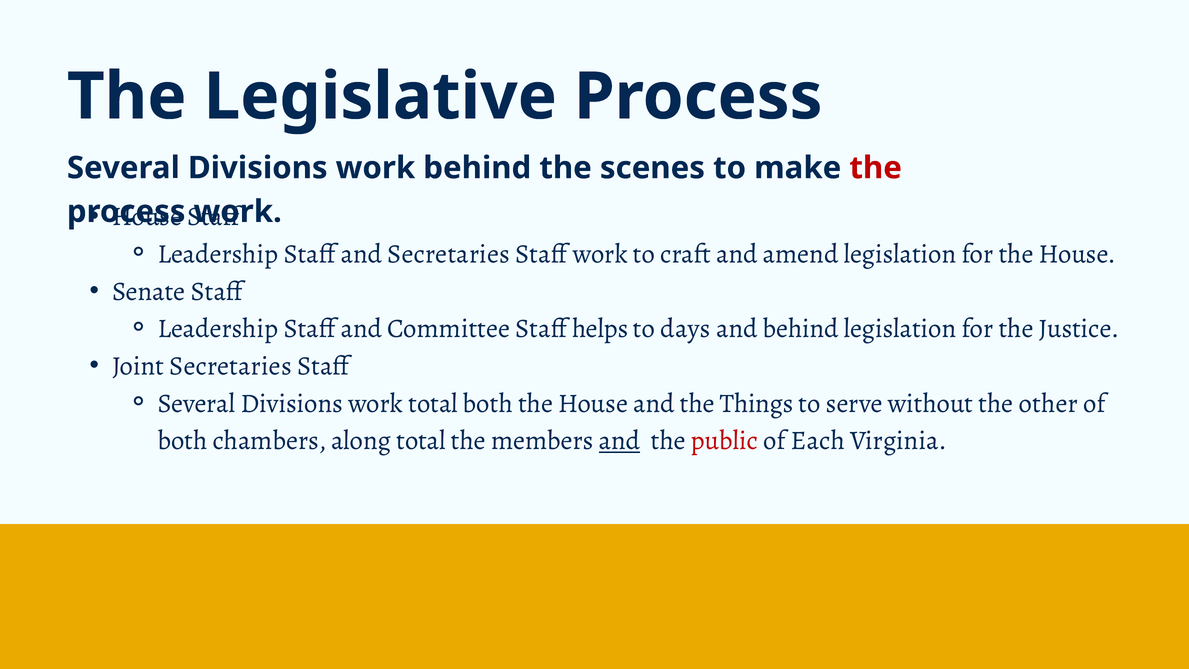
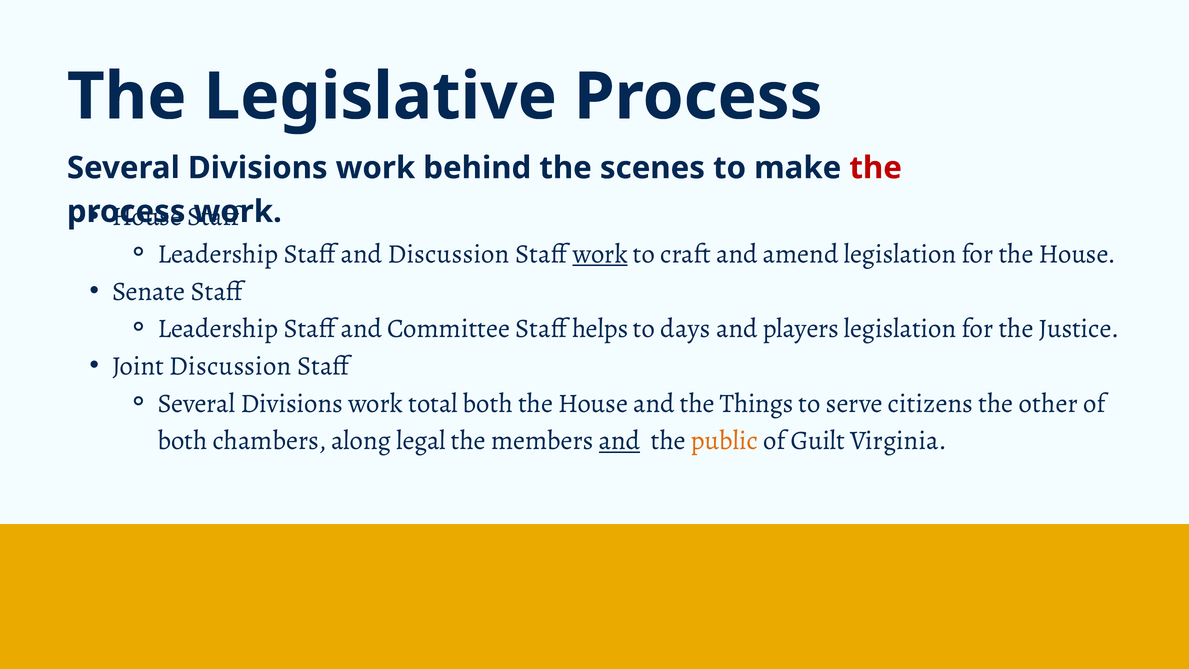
and Secretaries: Secretaries -> Discussion
work at (600, 254) underline: none -> present
and behind: behind -> players
Joint Secretaries: Secretaries -> Discussion
without: without -> citizens
along total: total -> legal
public colour: red -> orange
Each: Each -> Guilt
